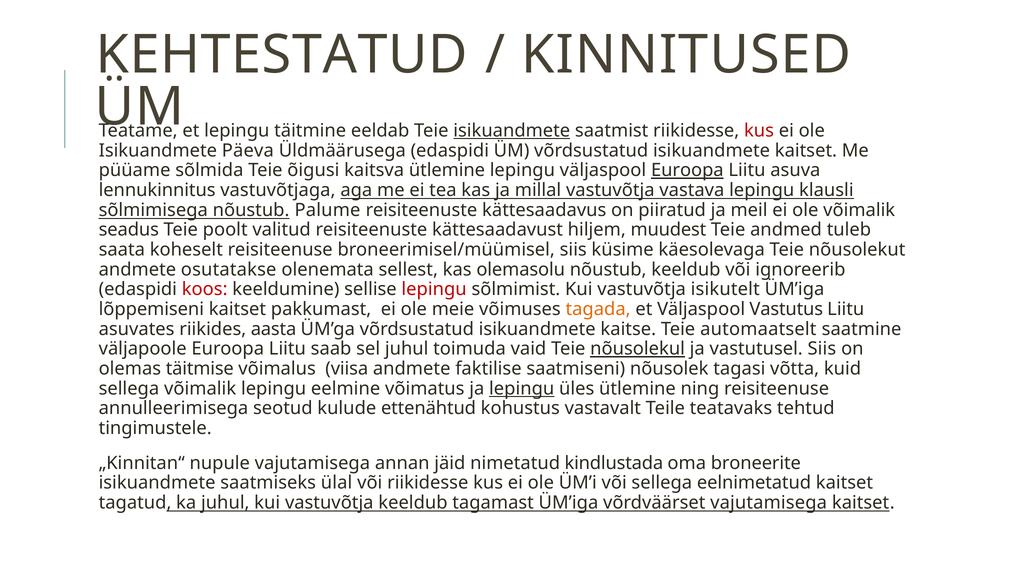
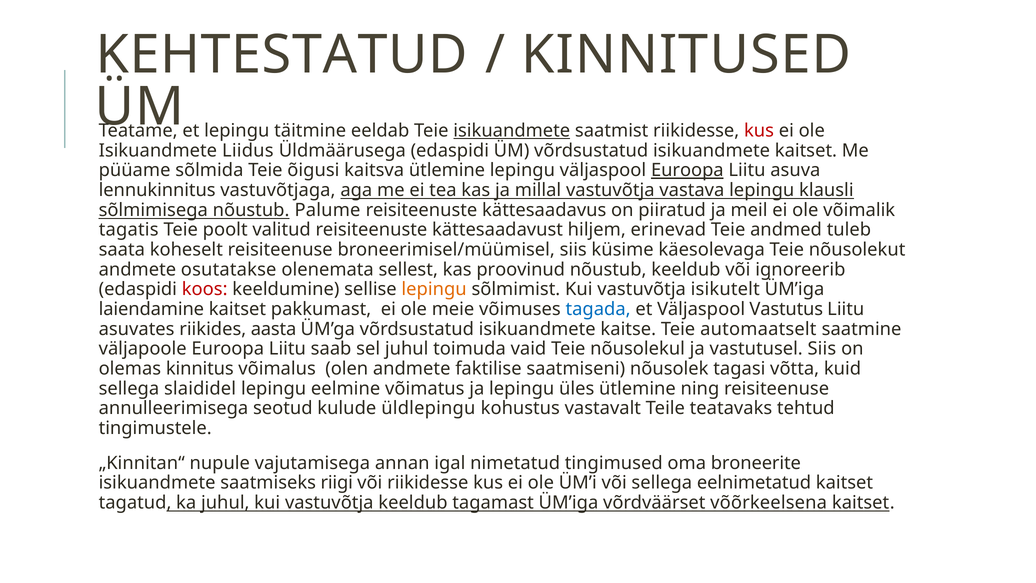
Päeva: Päeva -> Liidus
seadus: seadus -> tagatis
muudest: muudest -> erinevad
olemasolu: olemasolu -> proovinud
lepingu at (434, 289) colour: red -> orange
lõppemiseni: lõppemiseni -> laiendamine
tagada colour: orange -> blue
nõusolekul underline: present -> none
täitmise: täitmise -> kinnitus
viisa: viisa -> olen
sellega võimalik: võimalik -> slaididel
lepingu at (522, 388) underline: present -> none
ettenähtud: ettenähtud -> üldlepingu
jäid: jäid -> igal
kindlustada: kindlustada -> tingimused
ülal: ülal -> riigi
võrdväärset vajutamisega: vajutamisega -> võõrkeelsena
